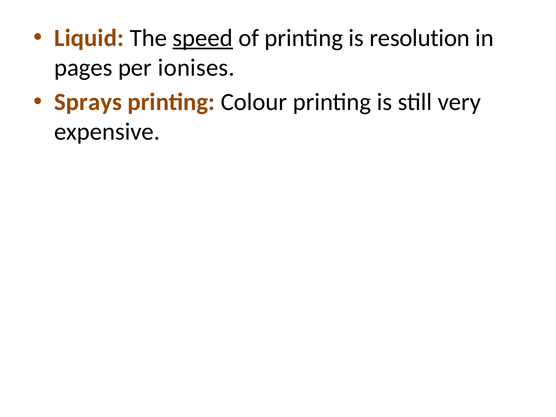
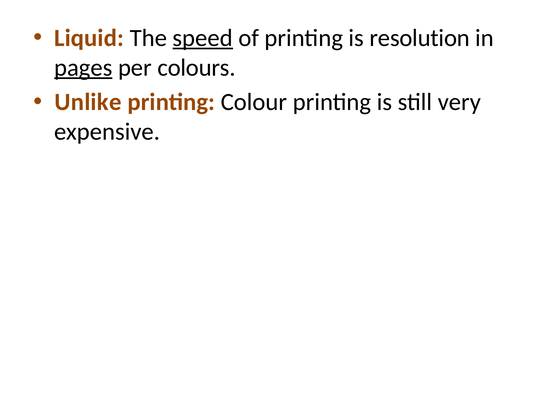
pages underline: none -> present
ionises: ionises -> colours
Sprays: Sprays -> Unlike
